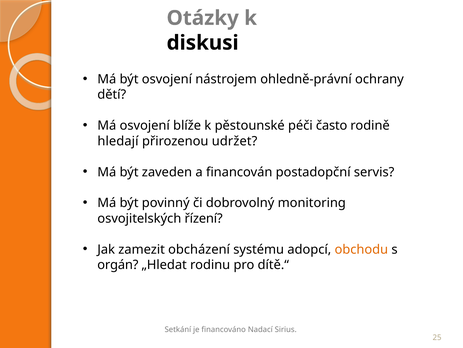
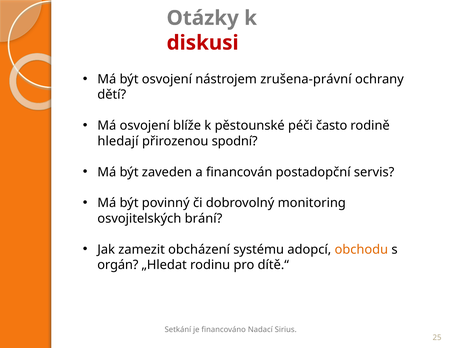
diskusi colour: black -> red
ohledně-právní: ohledně-právní -> zrušena-právní
udržet: udržet -> spodní
řízení: řízení -> brání
